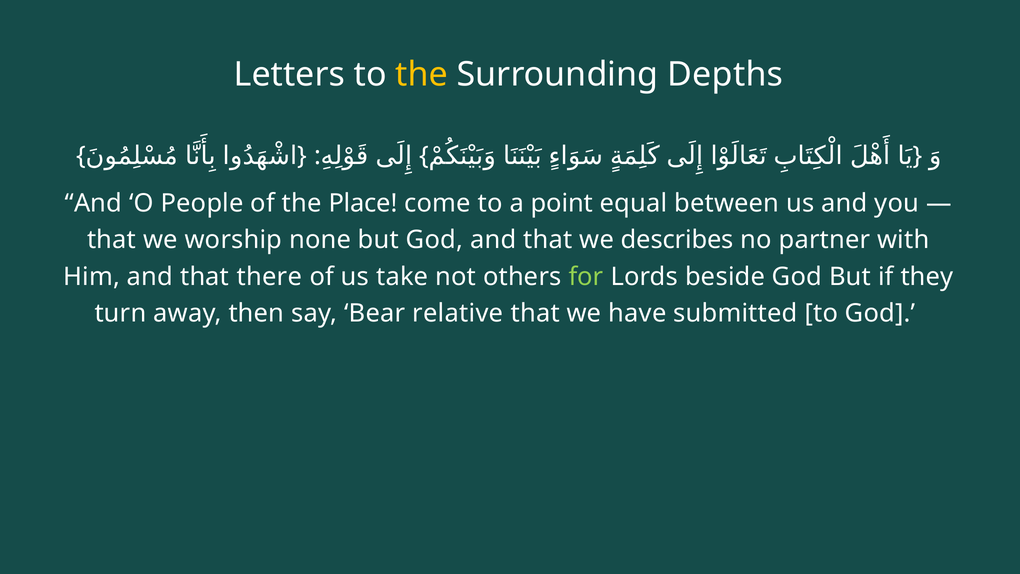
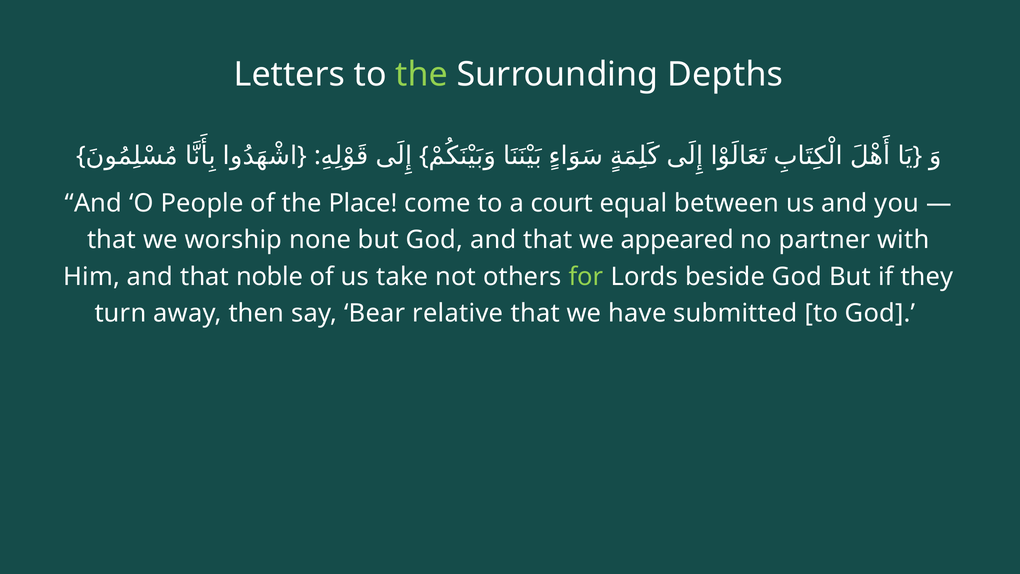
the at (422, 75) colour: yellow -> light green
point: point -> court
describes: describes -> appeared
there: there -> noble
